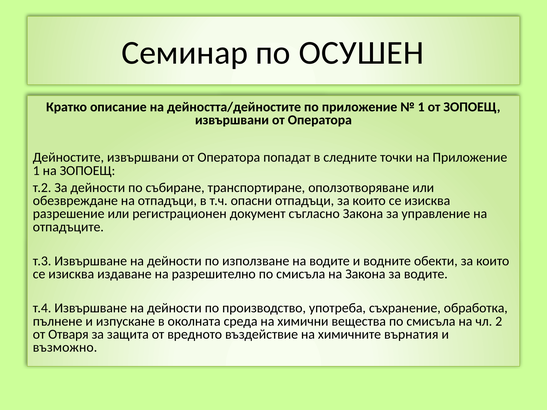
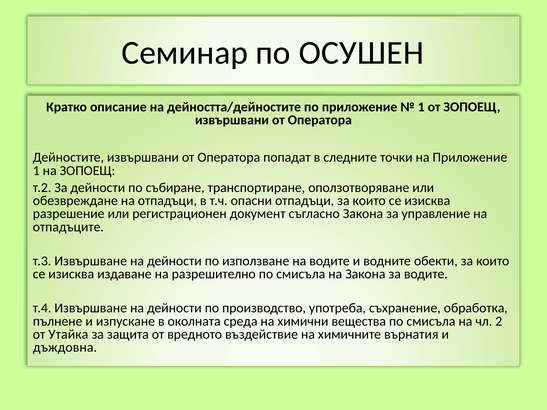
Отваря: Отваря -> Утайка
възможно: възможно -> дъждовна
